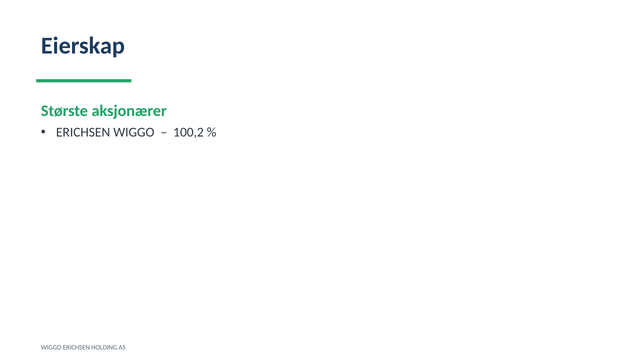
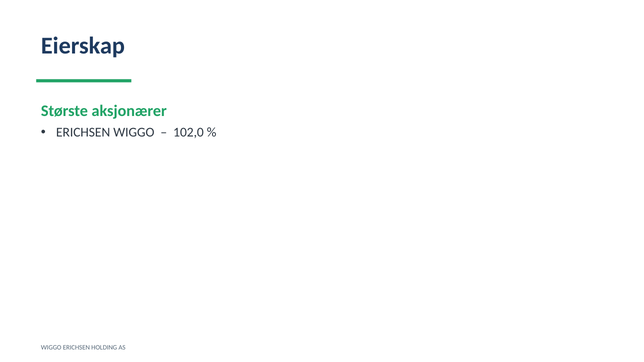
100,2: 100,2 -> 102,0
